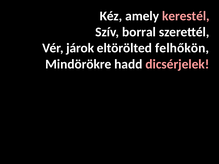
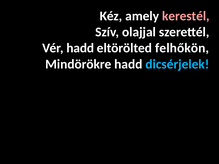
borral: borral -> olajjal
Vér járok: járok -> hadd
dicsérjelek colour: pink -> light blue
